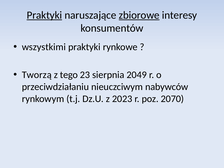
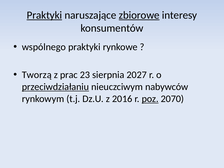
wszystkimi: wszystkimi -> wspólnego
tego: tego -> prac
2049: 2049 -> 2027
przeciwdziałaniu underline: none -> present
2023: 2023 -> 2016
poz underline: none -> present
